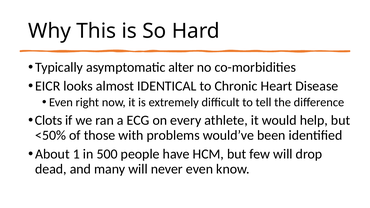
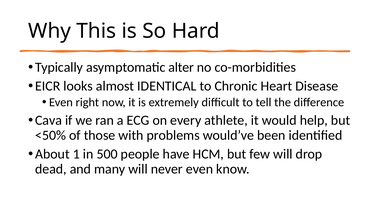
Clots: Clots -> Cava
